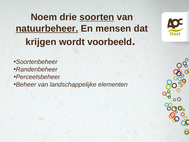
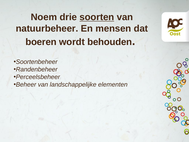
natuurbeheer underline: present -> none
krijgen: krijgen -> boeren
voorbeeld: voorbeeld -> behouden
